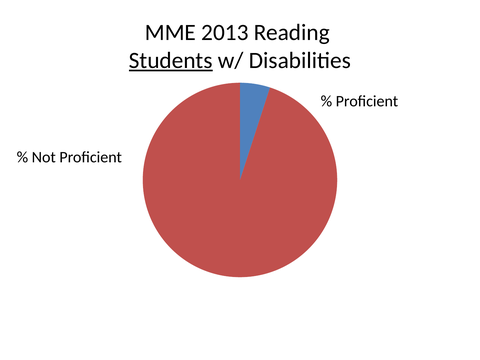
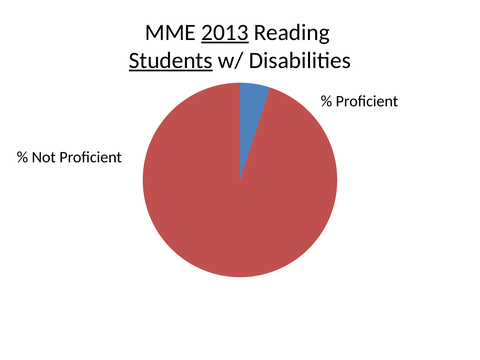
2013 underline: none -> present
